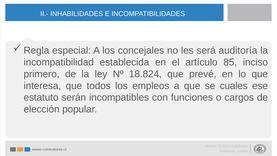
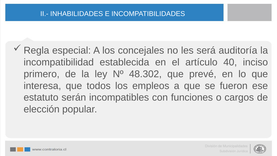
85: 85 -> 40
18.824: 18.824 -> 48.302
cuales: cuales -> fueron
